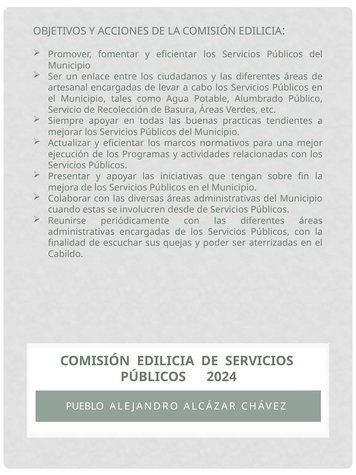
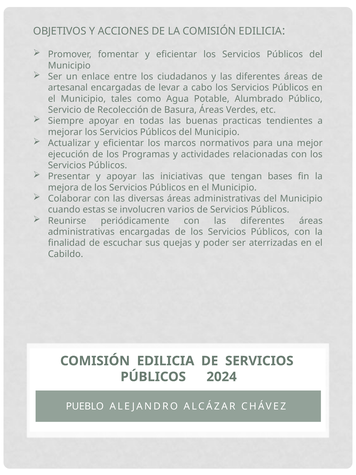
sobre: sobre -> bases
desde: desde -> varios
